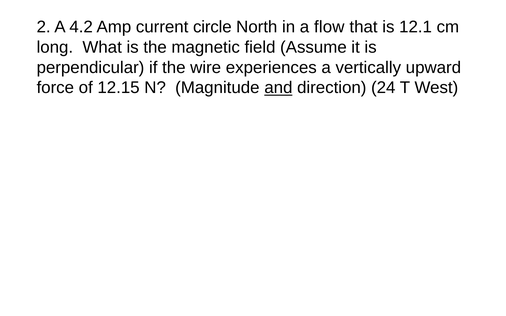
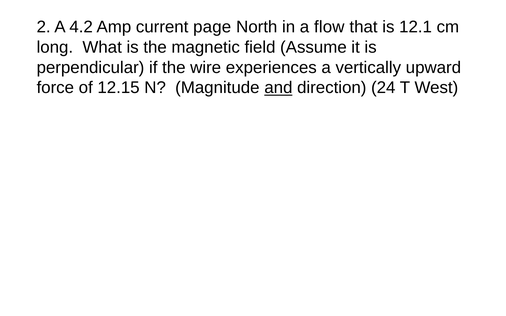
circle: circle -> page
